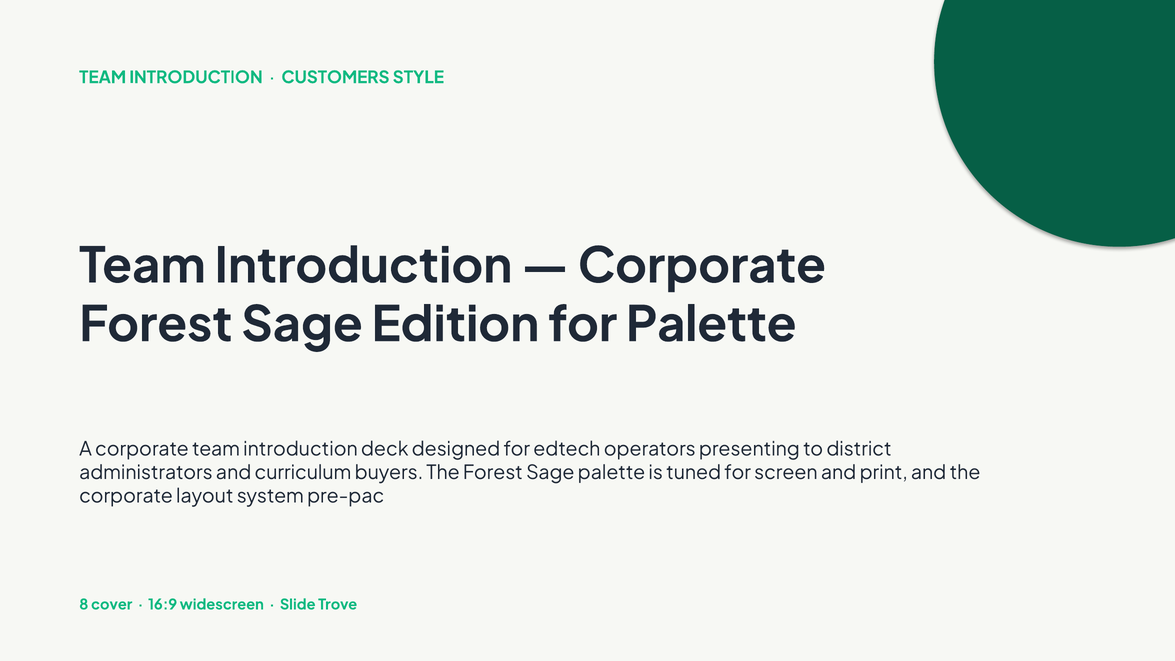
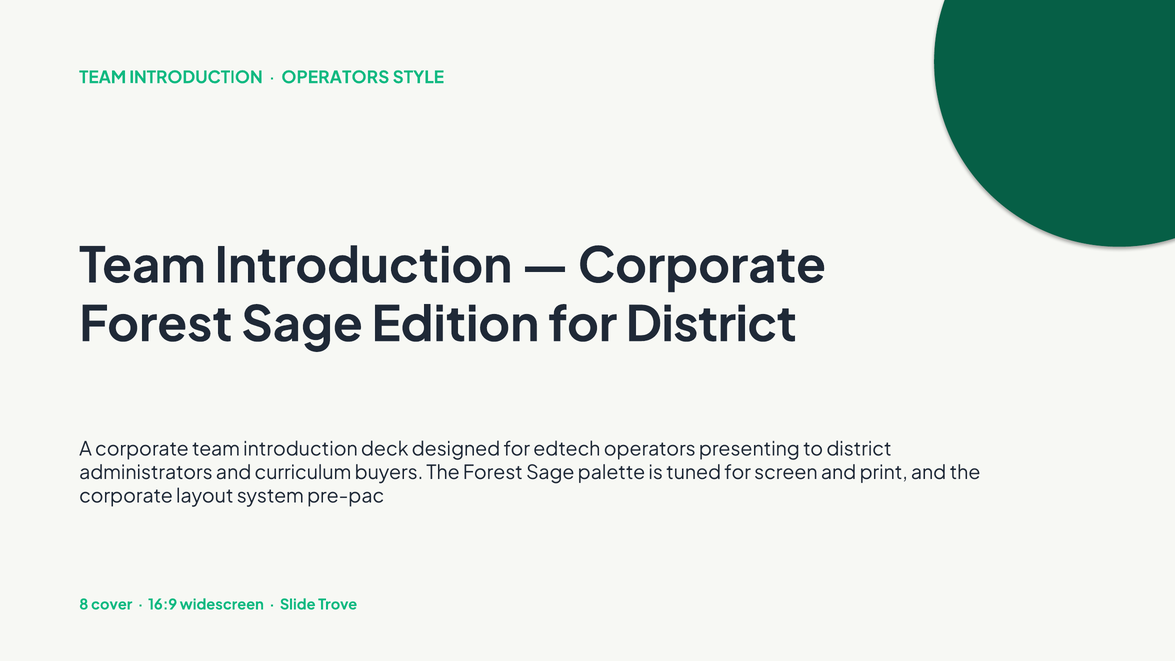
CUSTOMERS at (335, 78): CUSTOMERS -> OPERATORS
for Palette: Palette -> District
